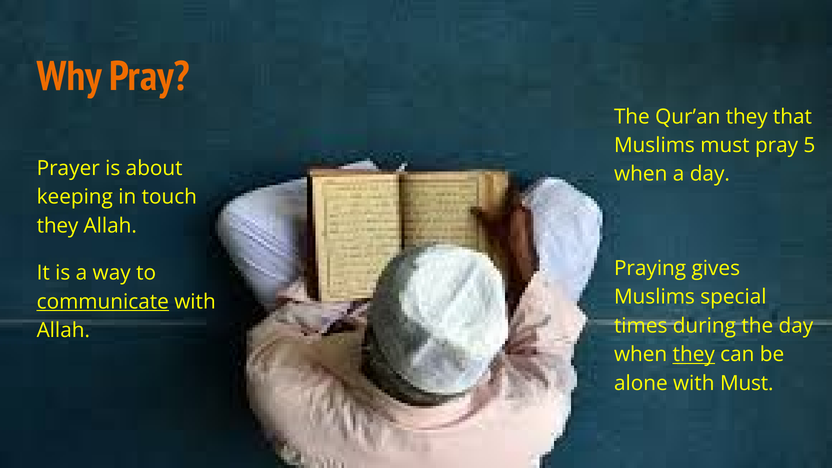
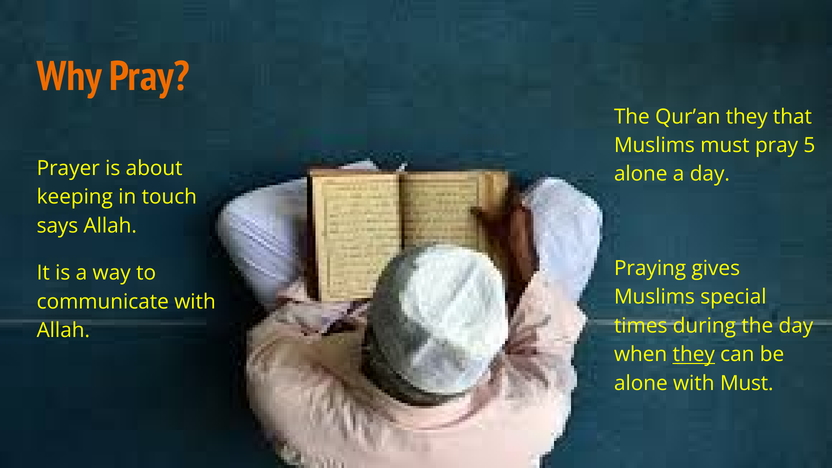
when at (641, 174): when -> alone
they at (58, 226): they -> says
communicate underline: present -> none
